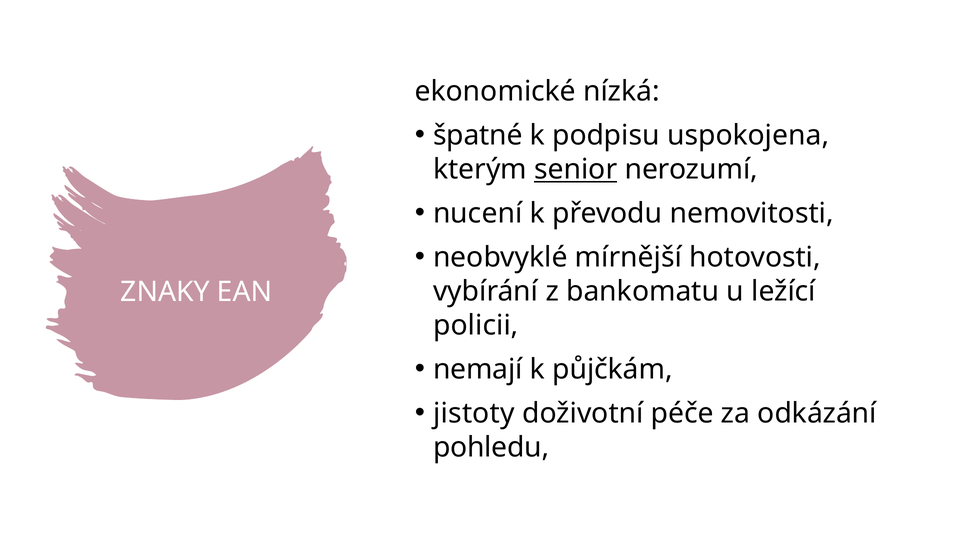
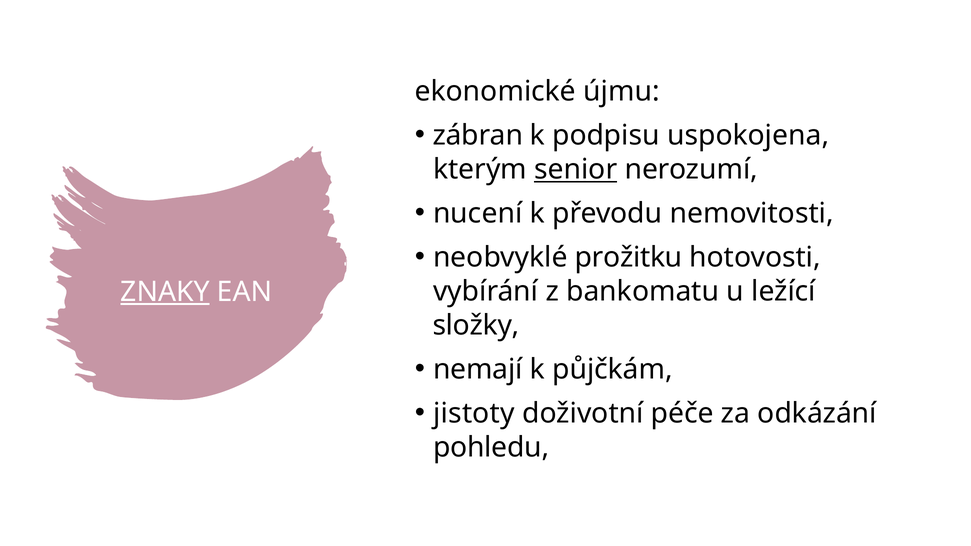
nízká: nízká -> újmu
špatné: špatné -> zábran
mírnější: mírnější -> prožitku
ZNAKY underline: none -> present
policii: policii -> složky
